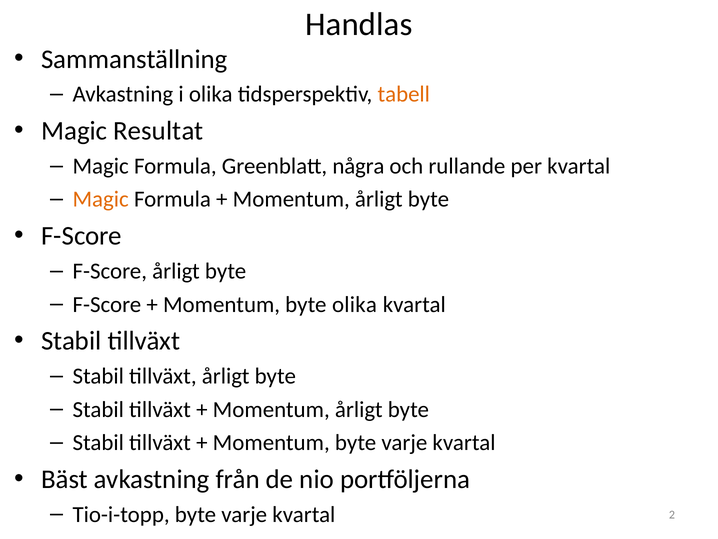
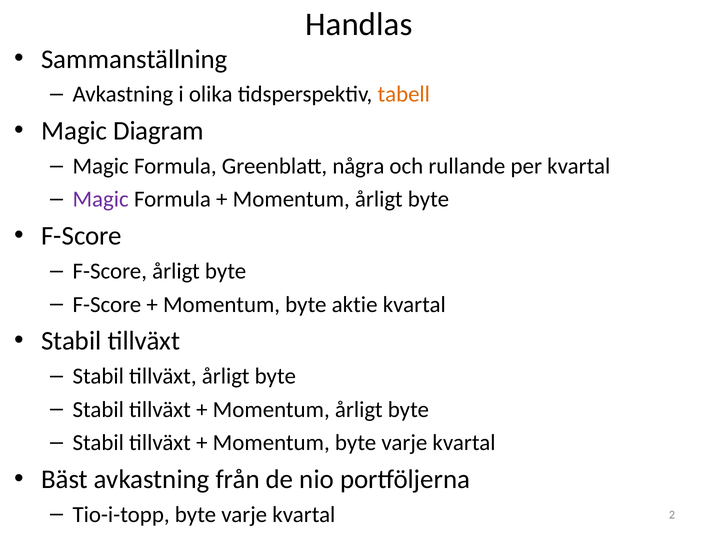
Resultat: Resultat -> Diagram
Magic at (101, 199) colour: orange -> purple
byte olika: olika -> aktie
